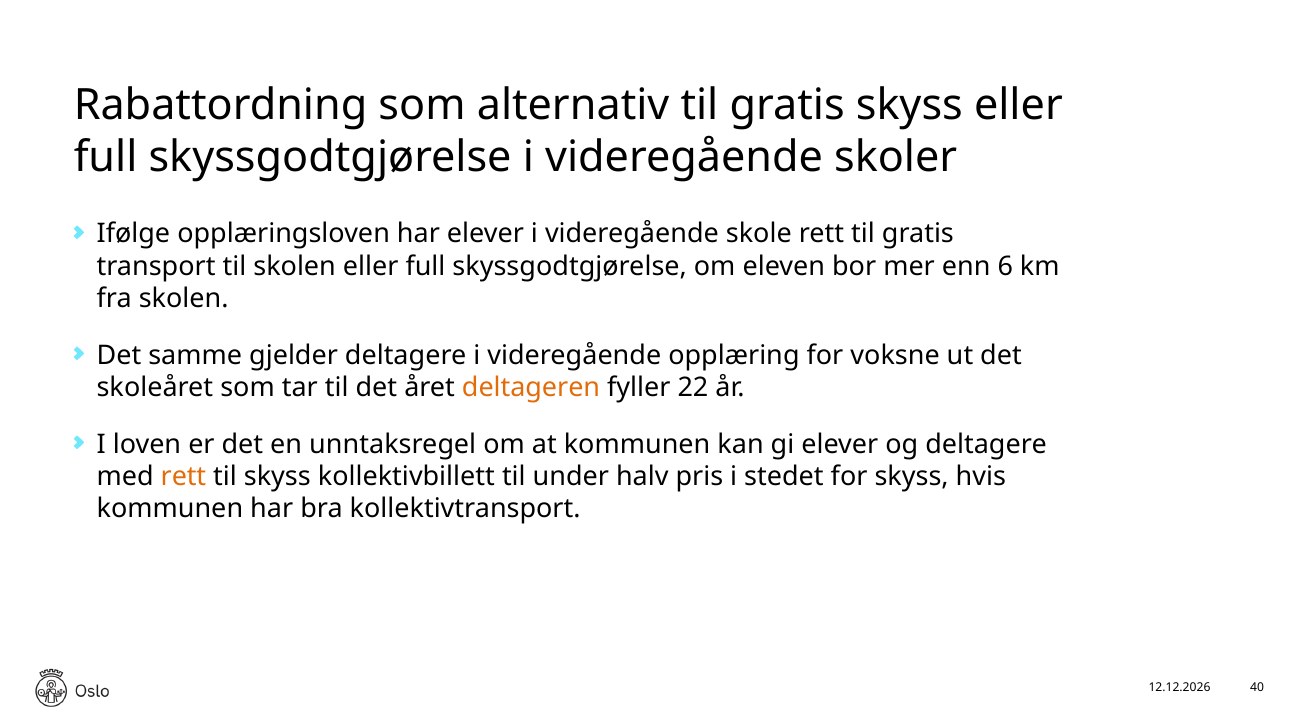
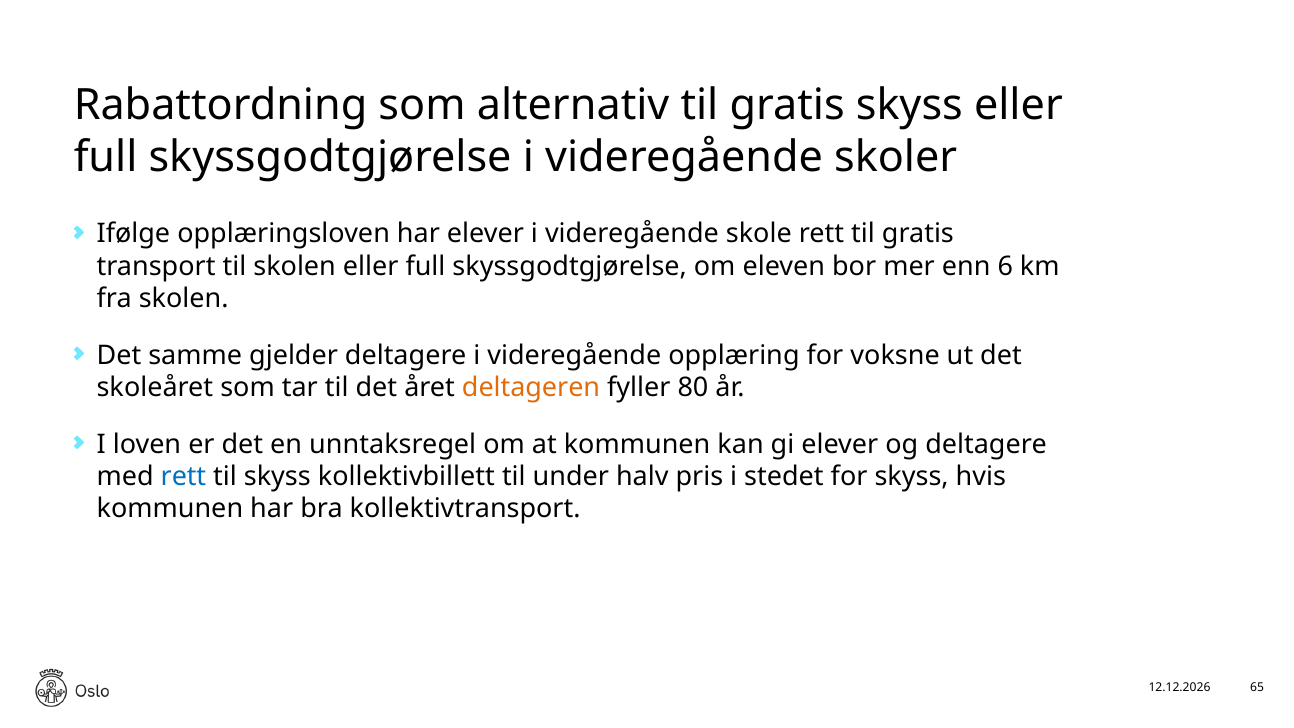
22: 22 -> 80
rett at (183, 476) colour: orange -> blue
40: 40 -> 65
